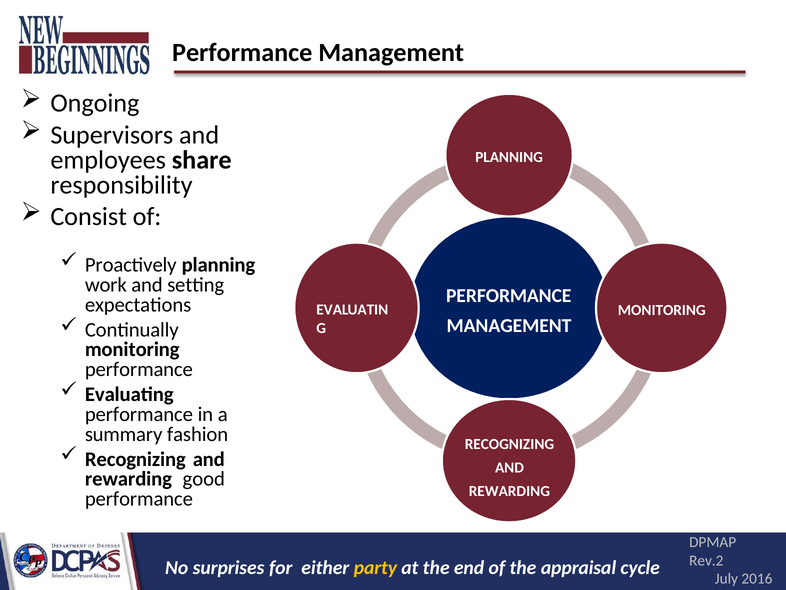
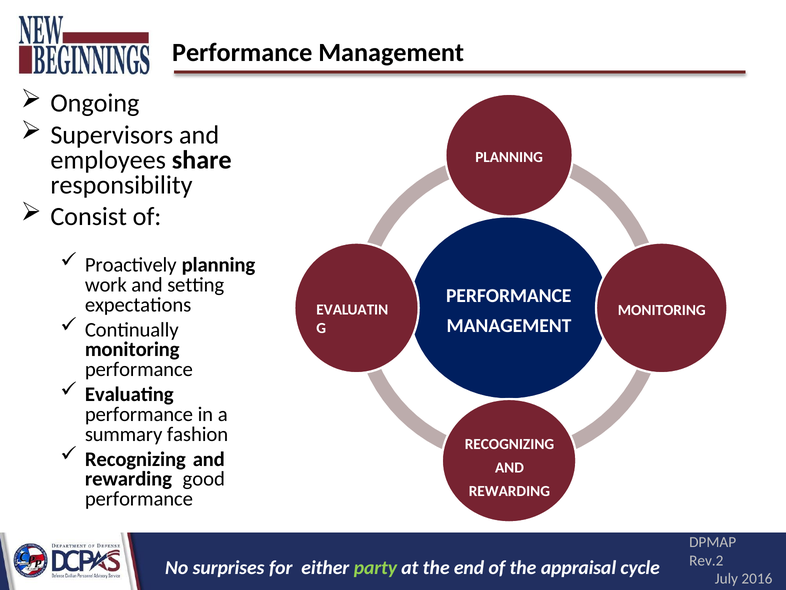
party colour: yellow -> light green
